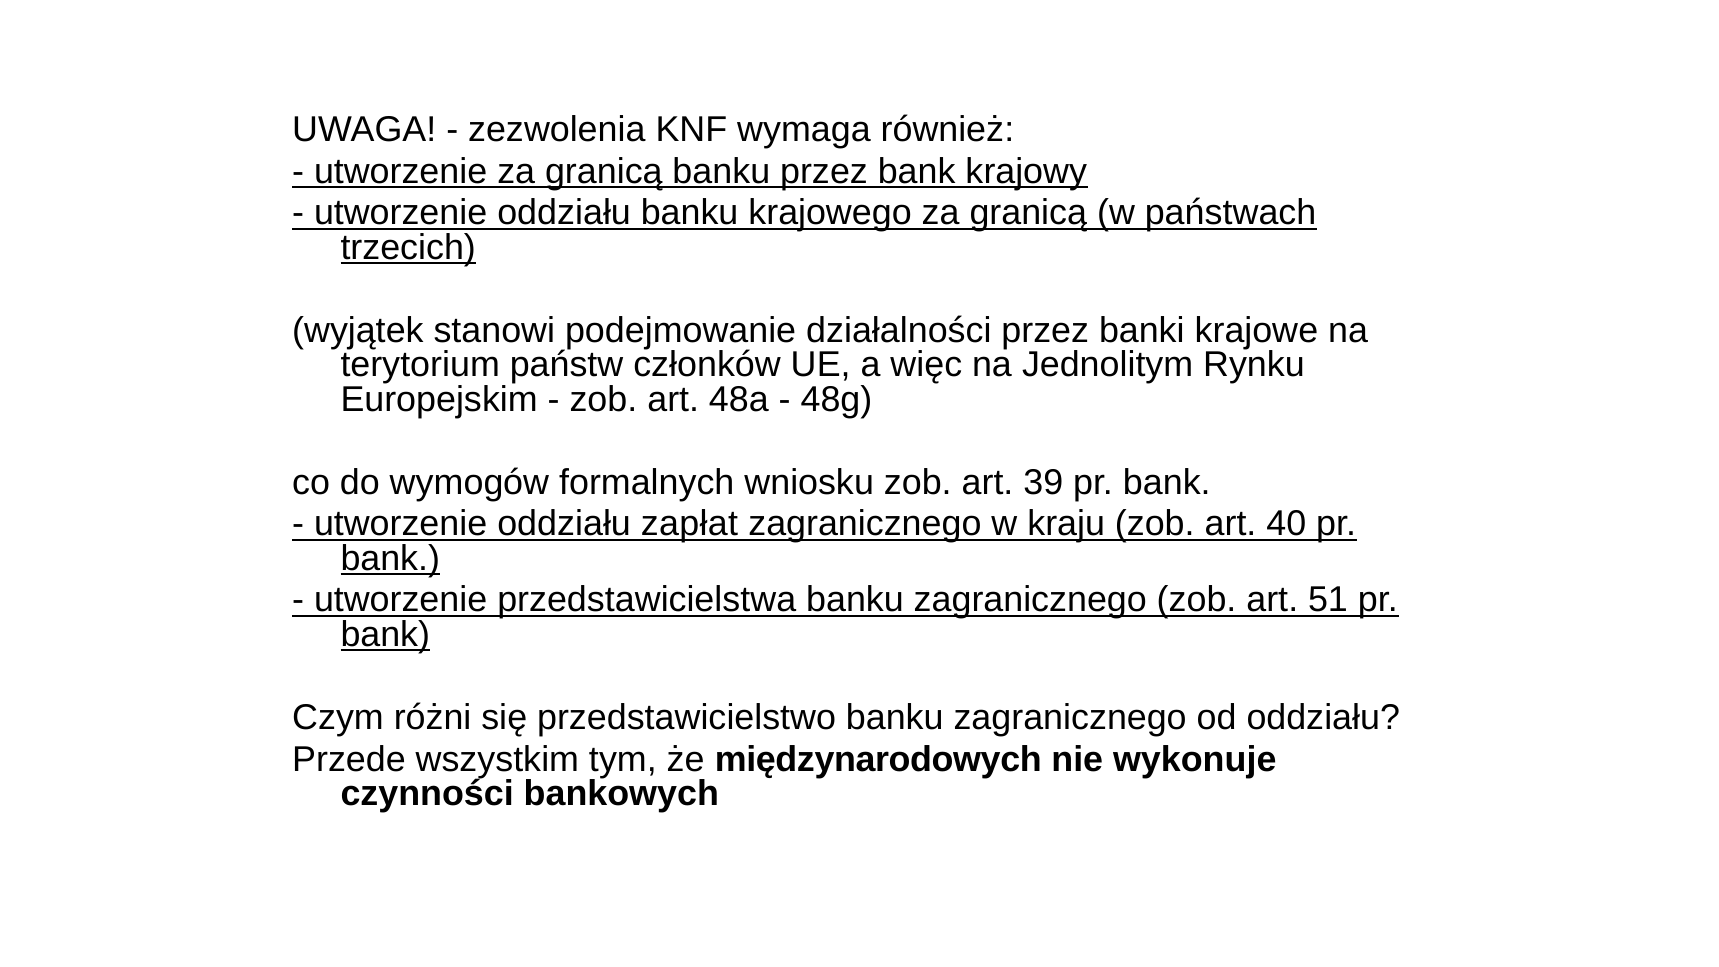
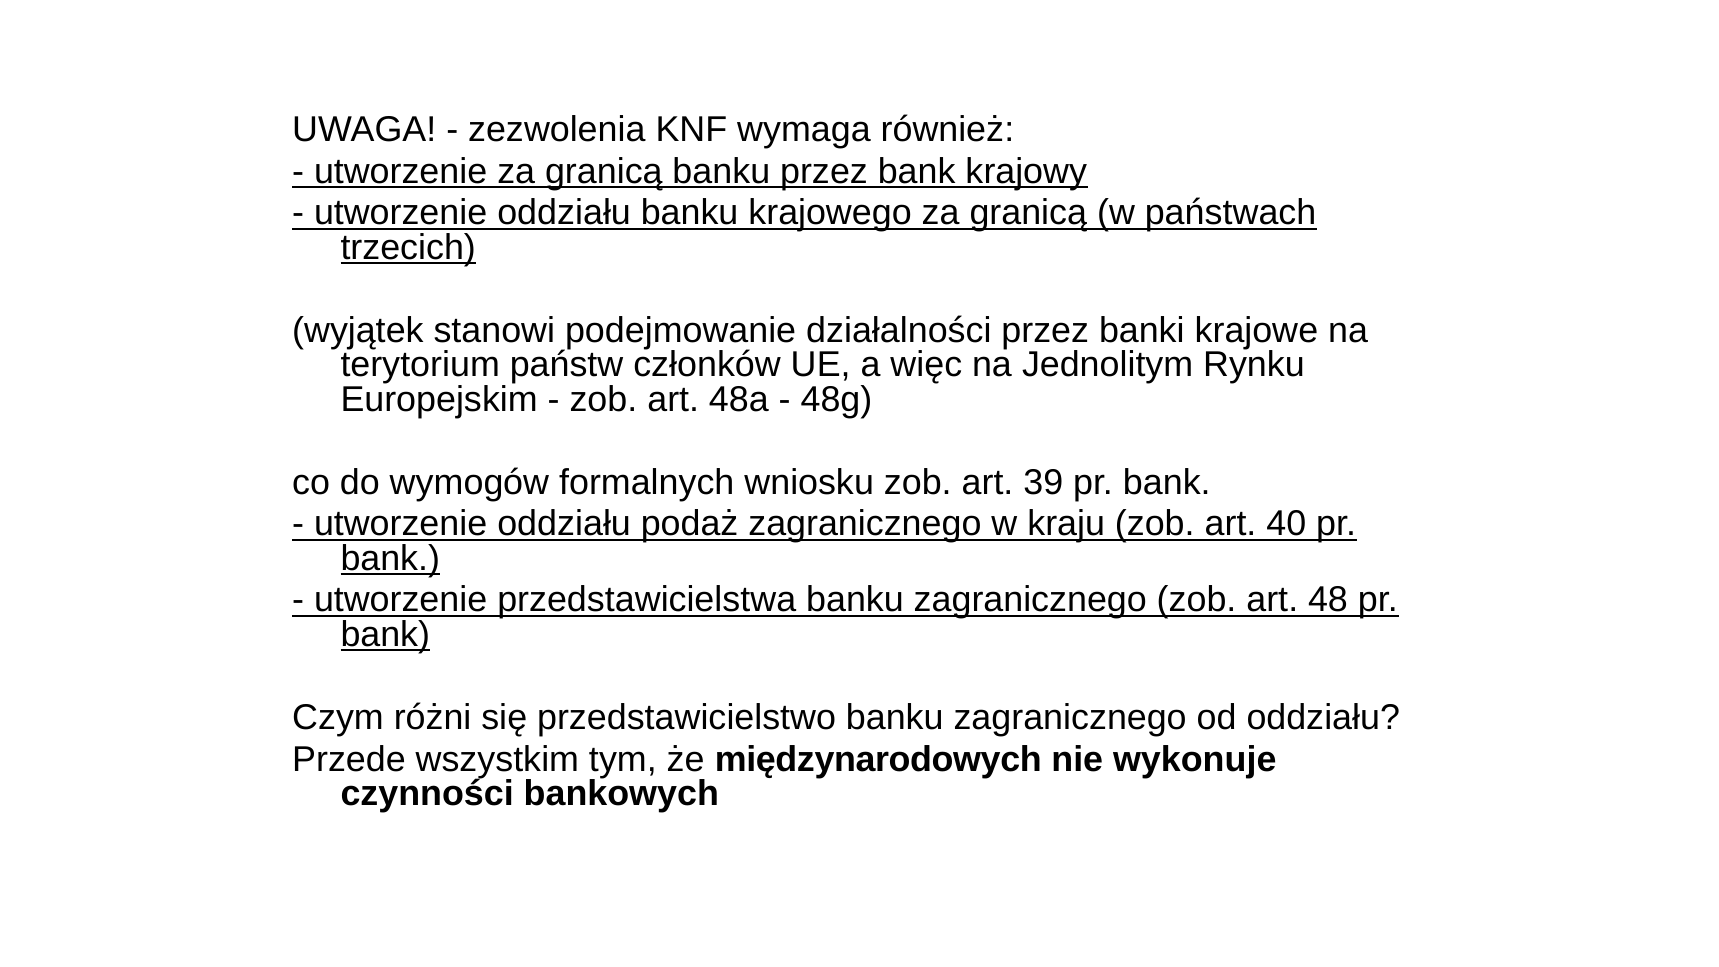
zapłat: zapłat -> podaż
51: 51 -> 48
